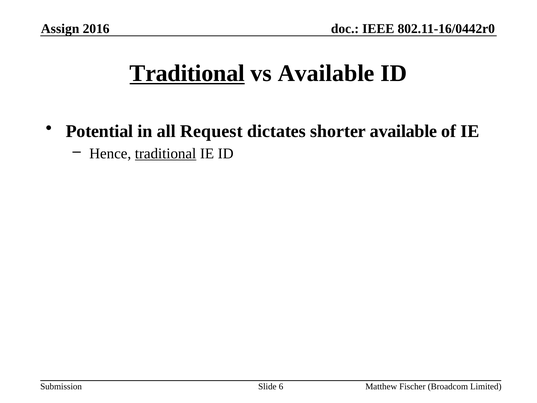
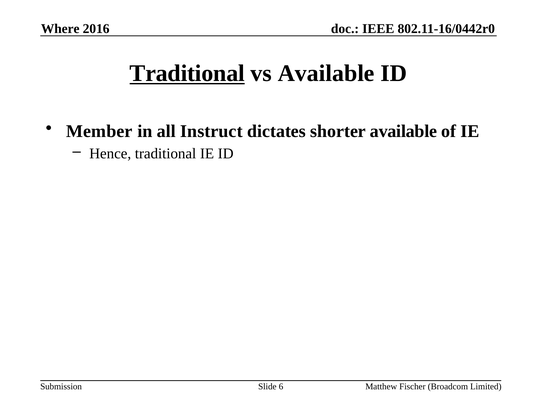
Assign: Assign -> Where
Potential: Potential -> Member
Request: Request -> Instruct
traditional at (166, 154) underline: present -> none
